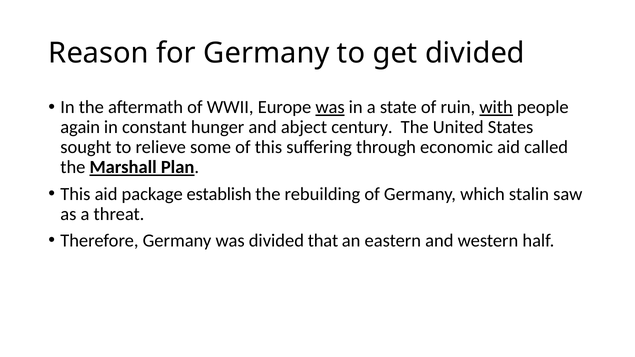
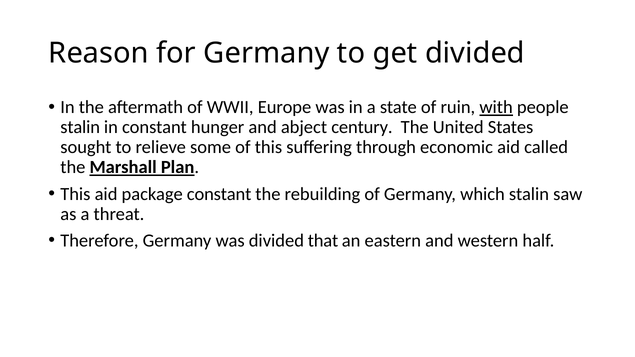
was at (330, 107) underline: present -> none
again at (80, 127): again -> stalin
package establish: establish -> constant
